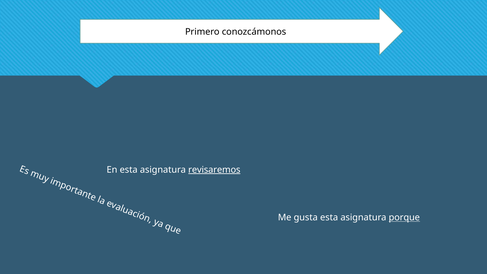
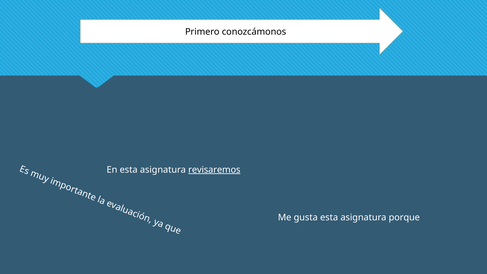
porque underline: present -> none
